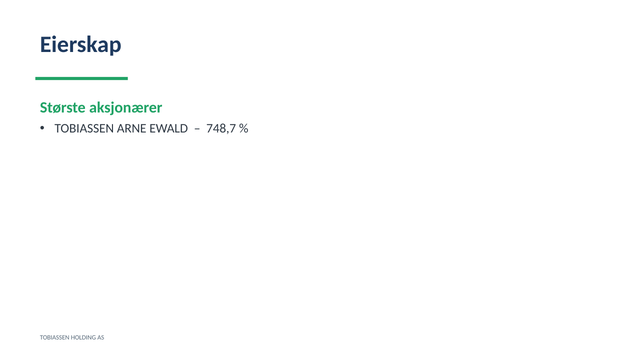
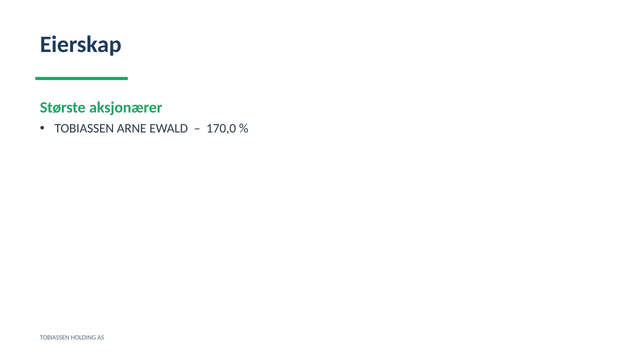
748,7: 748,7 -> 170,0
